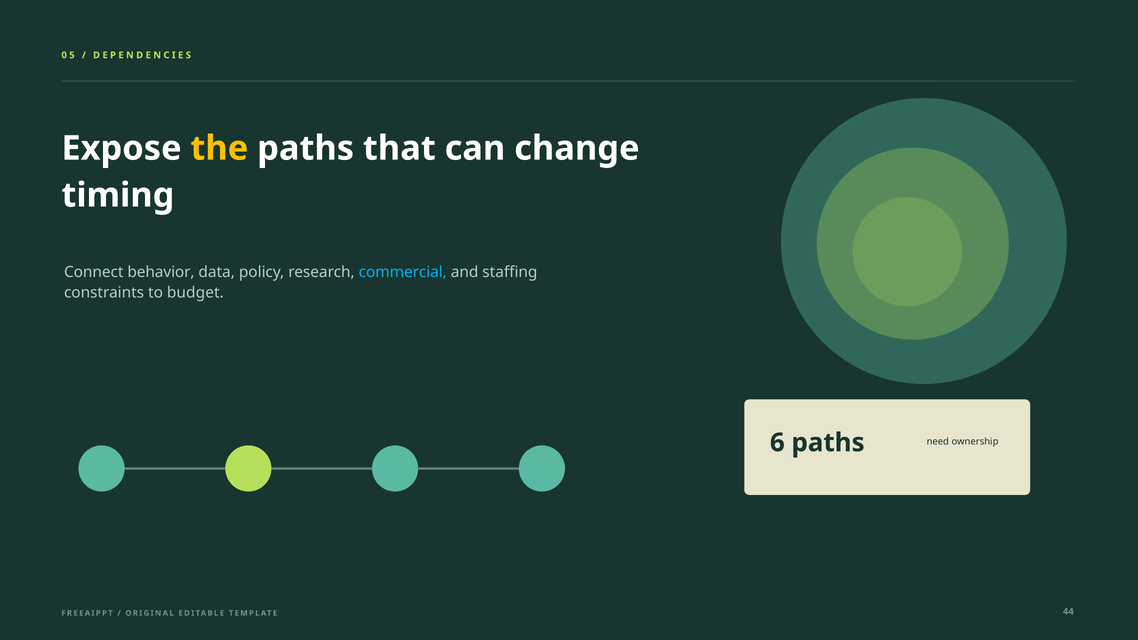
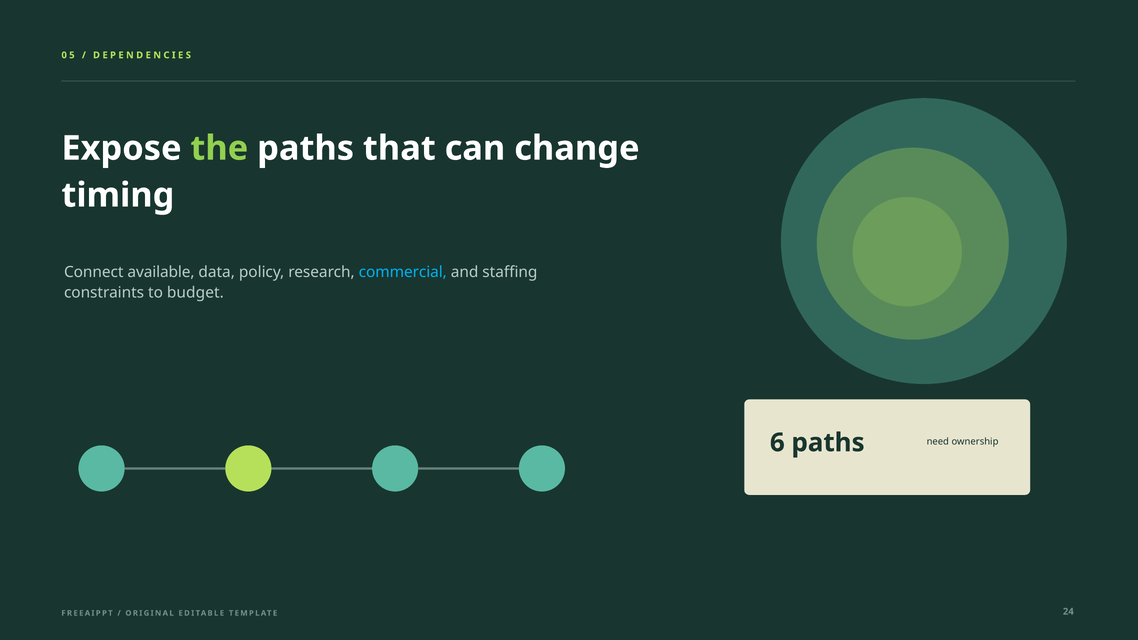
the colour: yellow -> light green
behavior: behavior -> available
44: 44 -> 24
